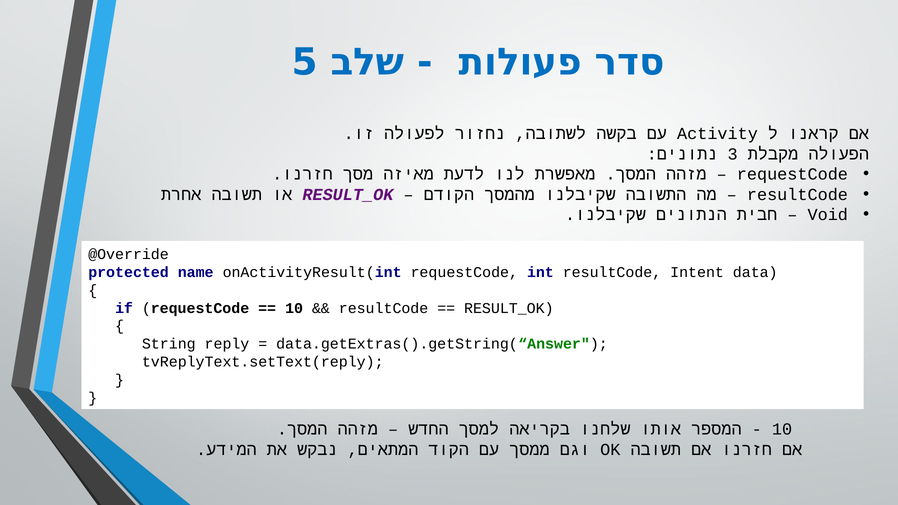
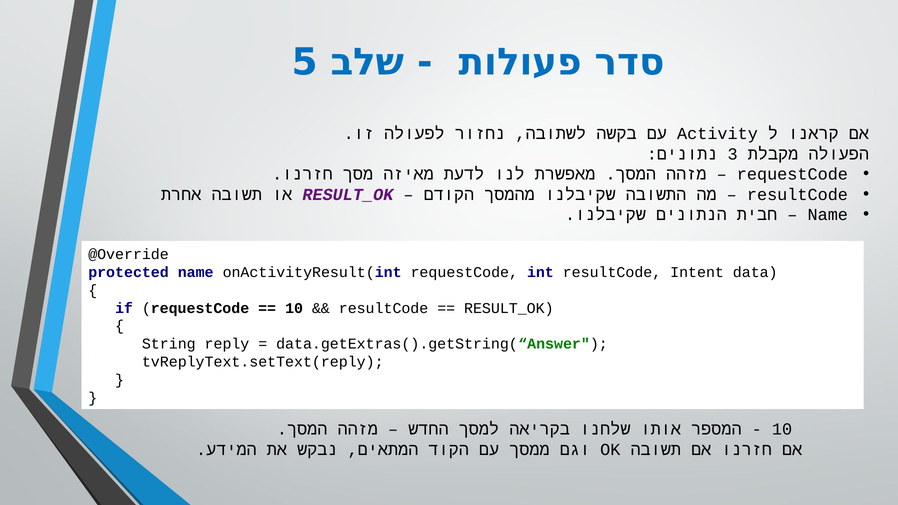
Void at (828, 215): Void -> Name
